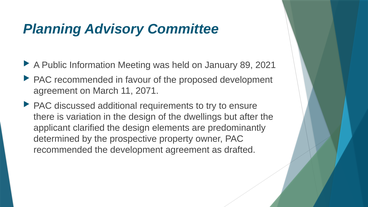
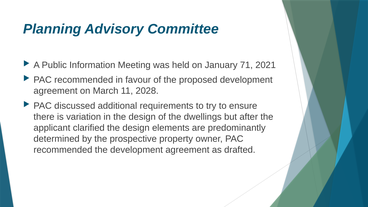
89: 89 -> 71
2071: 2071 -> 2028
